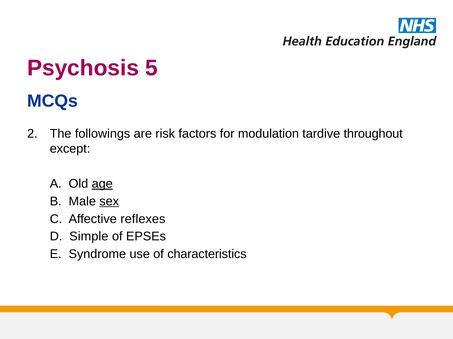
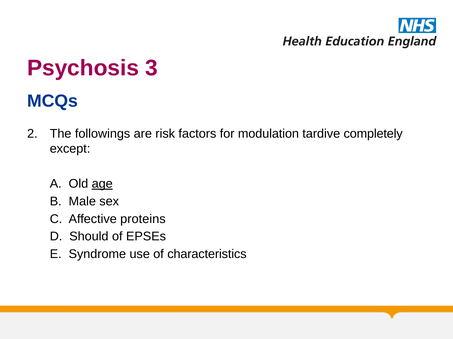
5: 5 -> 3
throughout: throughout -> completely
sex underline: present -> none
reflexes: reflexes -> proteins
Simple: Simple -> Should
